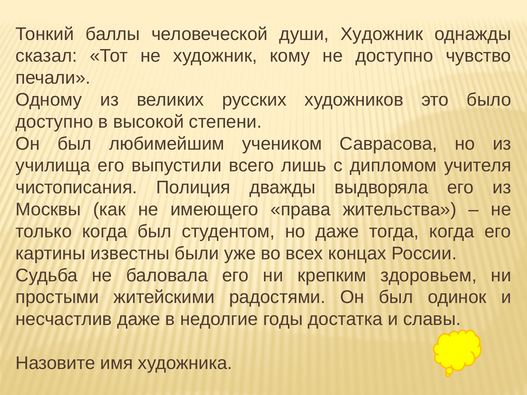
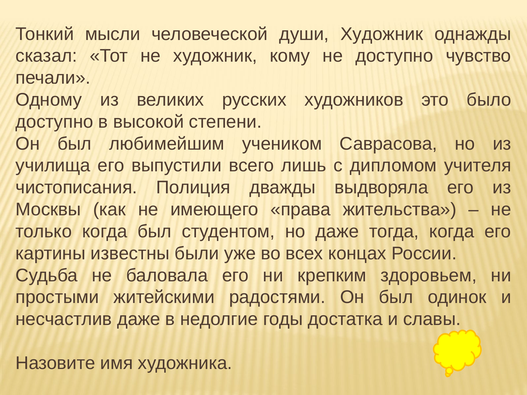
баллы: баллы -> мысли
